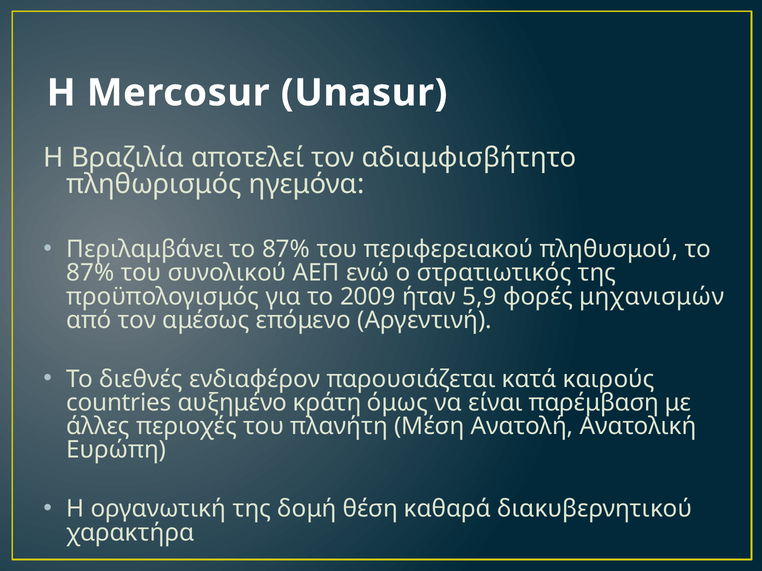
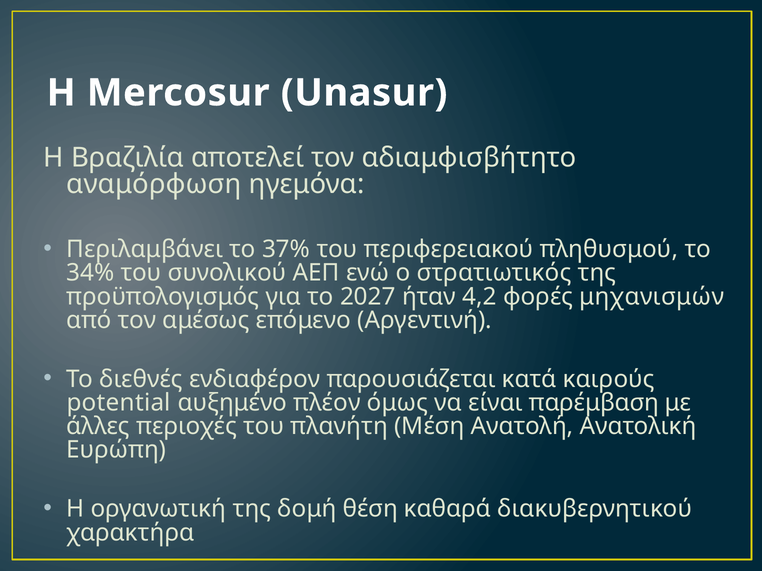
πληθωρισμός: πληθωρισμός -> αναμόρφωση
Περιλαμβάνει το 87%: 87% -> 37%
87% at (90, 273): 87% -> 34%
2009: 2009 -> 2027
5,9: 5,9 -> 4,2
countries: countries -> potential
κράτη: κράτη -> πλέον
